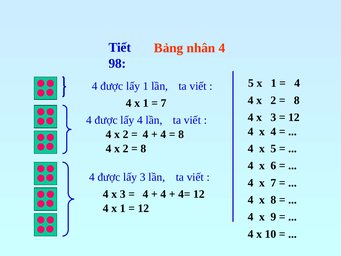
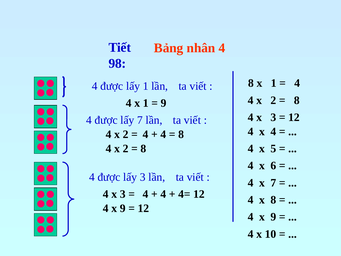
5 at (251, 83): 5 -> 8
7 at (164, 103): 7 -> 9
lấy 4: 4 -> 7
1 at (123, 208): 1 -> 9
